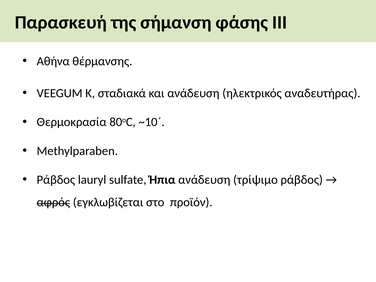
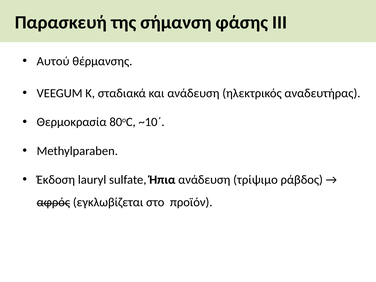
Αθήνα: Αθήνα -> Αυτού
Ράβδος at (56, 180): Ράβδος -> Έκδοση
